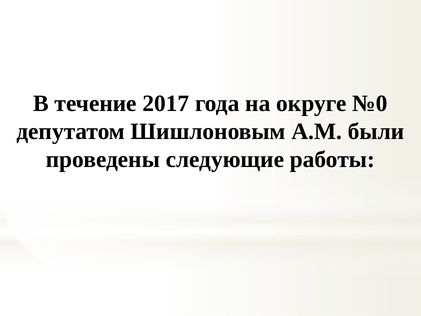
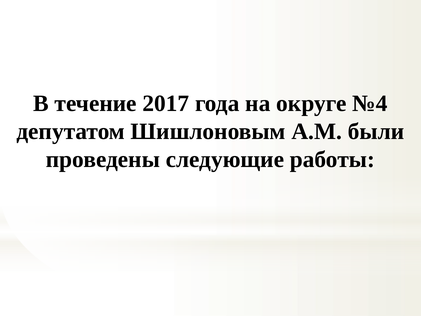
№0: №0 -> №4
